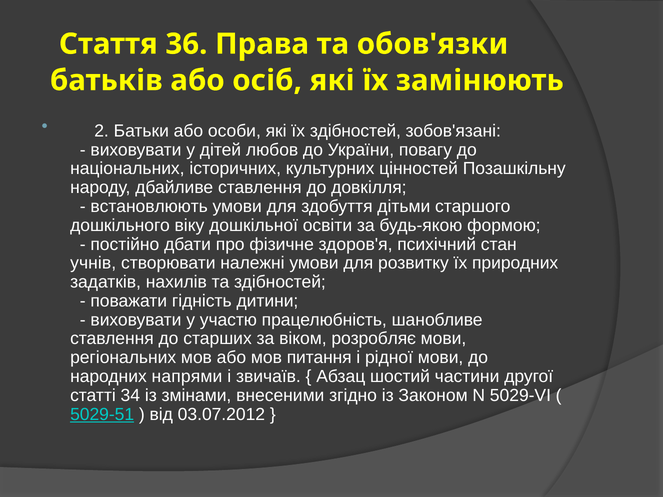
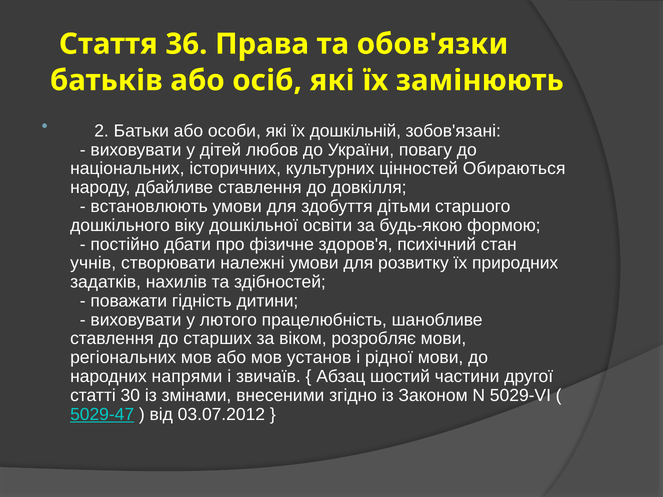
їх здібностей: здібностей -> дошкільній
Позашкільну: Позашкільну -> Обираються
участю: участю -> лютого
питання: питання -> установ
34: 34 -> 30
5029-51: 5029-51 -> 5029-47
